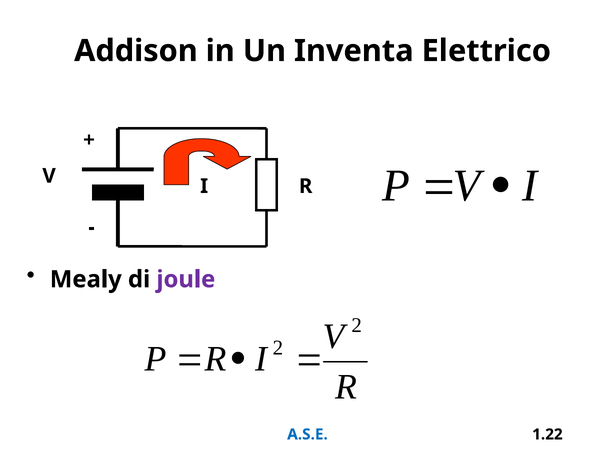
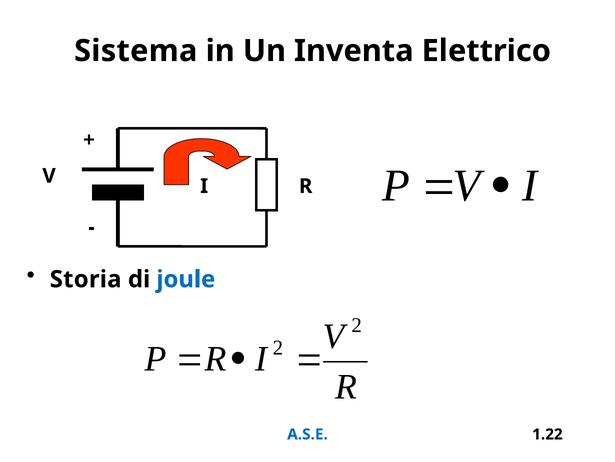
Addison: Addison -> Sistema
Mealy: Mealy -> Storia
joule colour: purple -> blue
